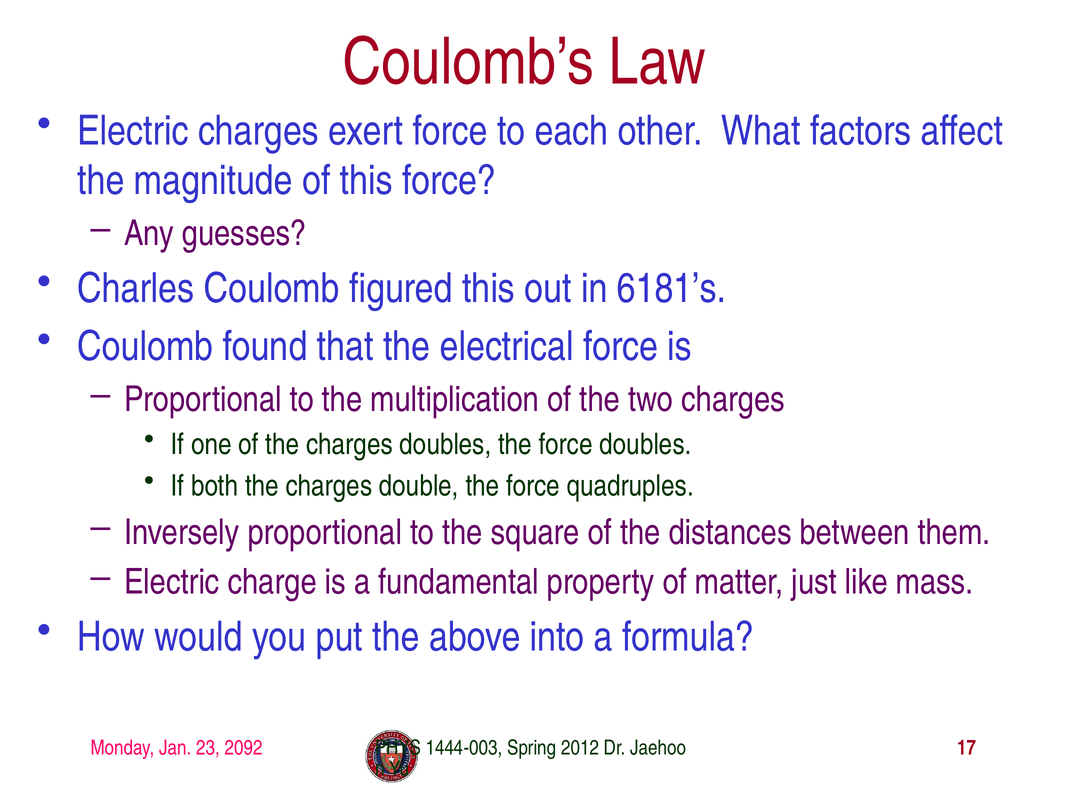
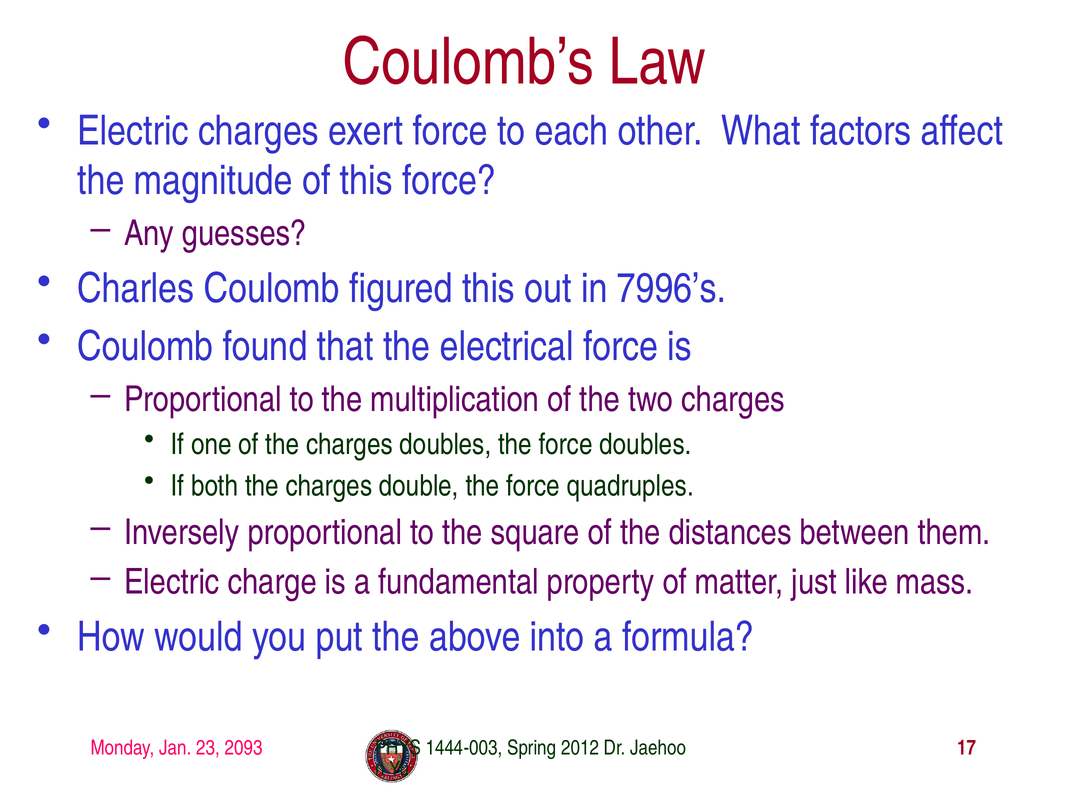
6181’s: 6181’s -> 7996’s
2092: 2092 -> 2093
